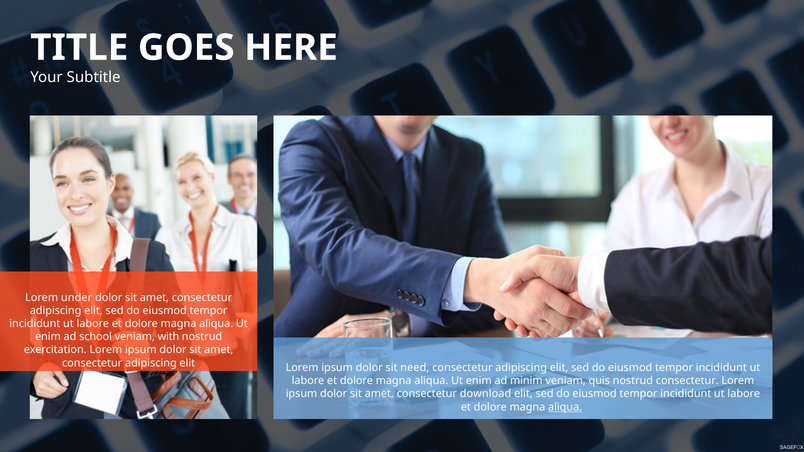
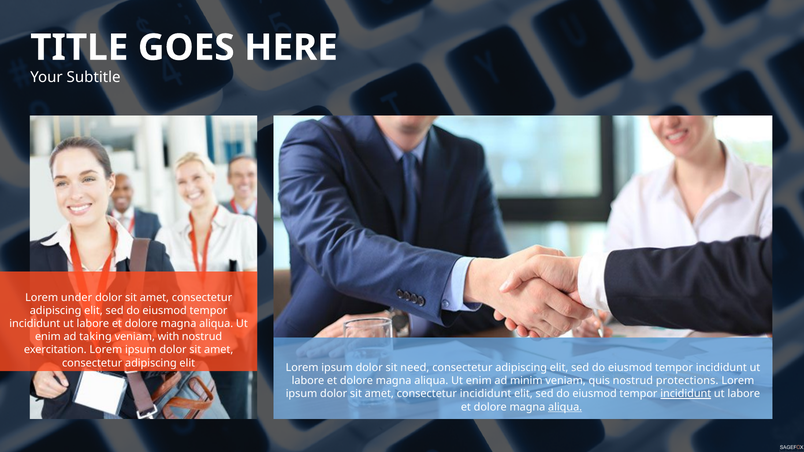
school: school -> taking
nostrud consectetur: consectetur -> protections
consectetur download: download -> incididunt
incididunt at (686, 394) underline: none -> present
